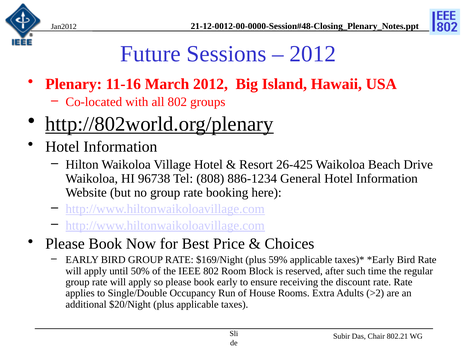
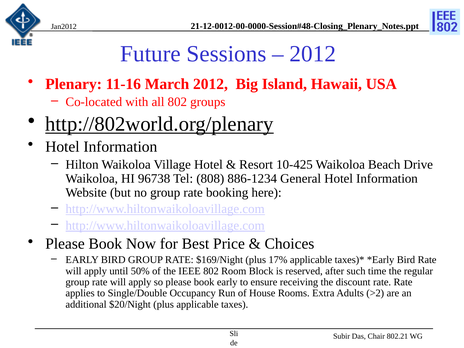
26-425: 26-425 -> 10-425
59%: 59% -> 17%
